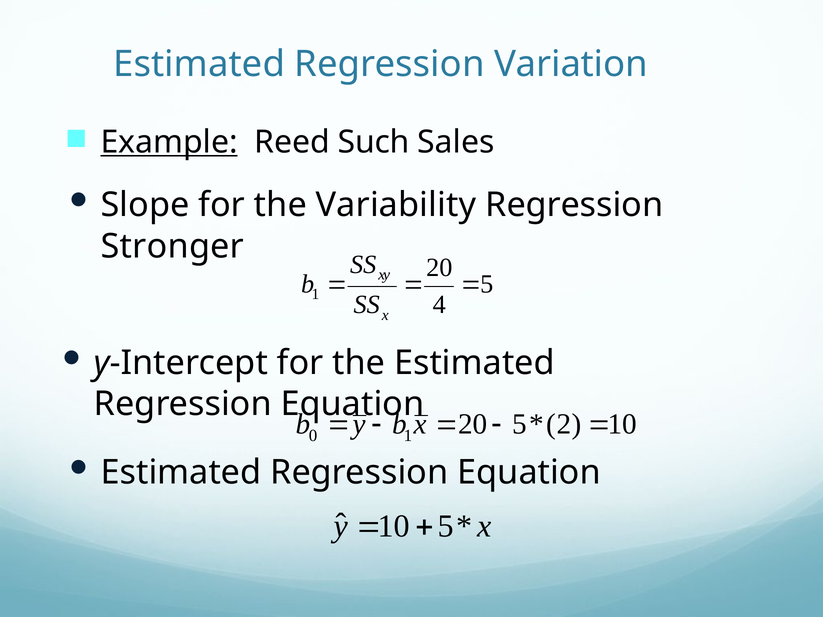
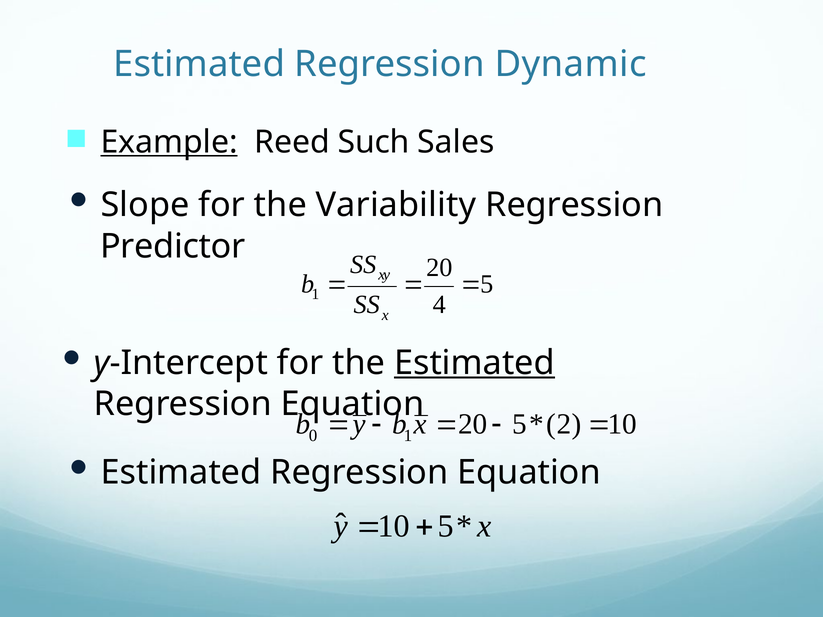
Variation: Variation -> Dynamic
Stronger: Stronger -> Predictor
Estimated at (474, 363) underline: none -> present
